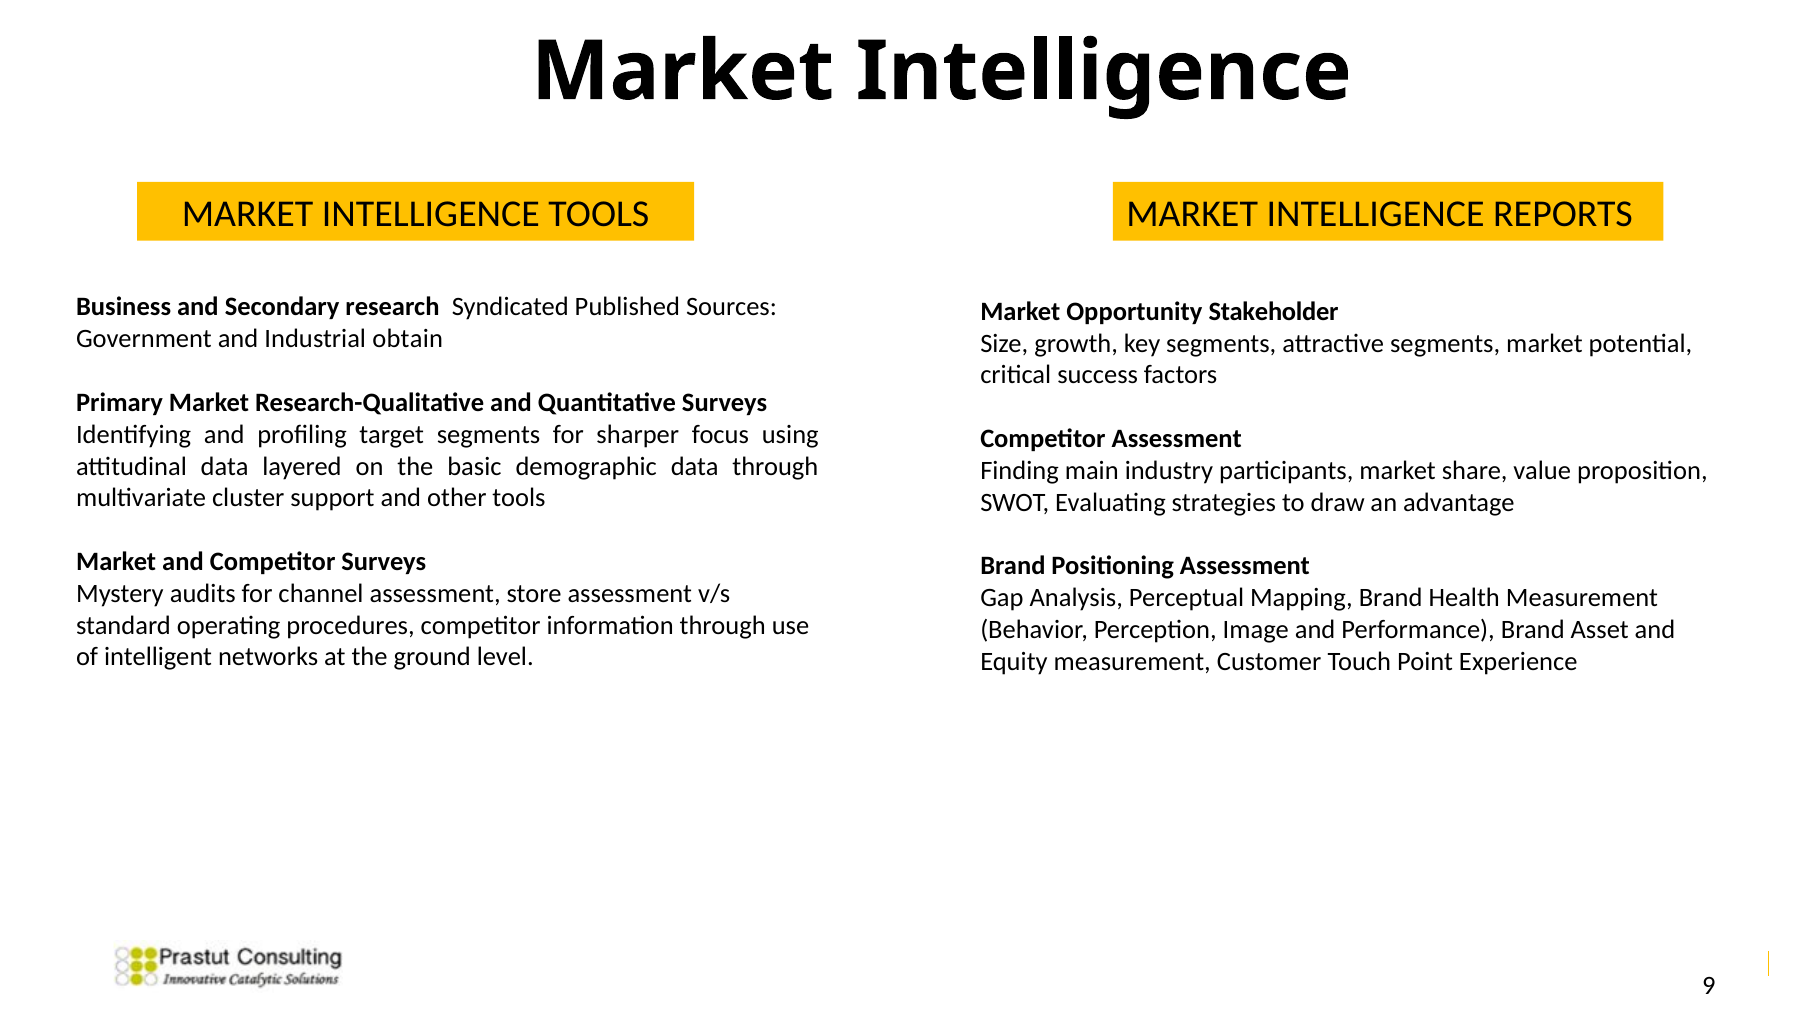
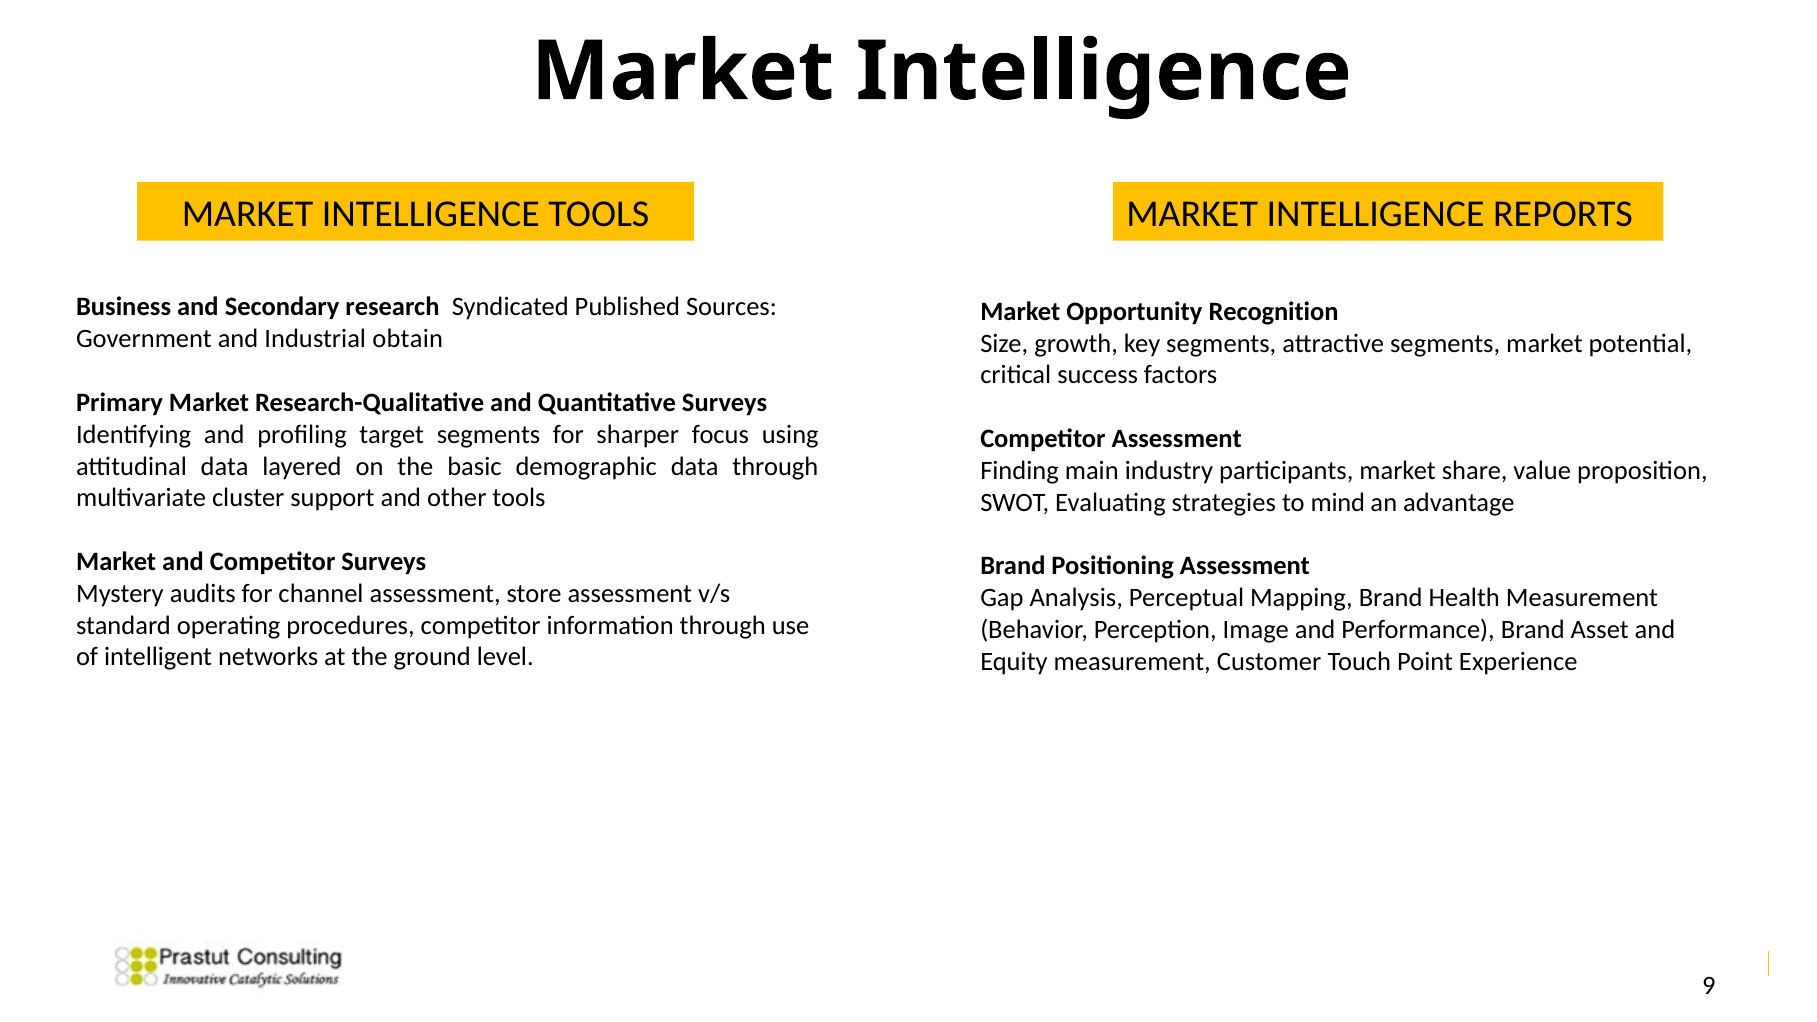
Stakeholder: Stakeholder -> Recognition
draw: draw -> mind
